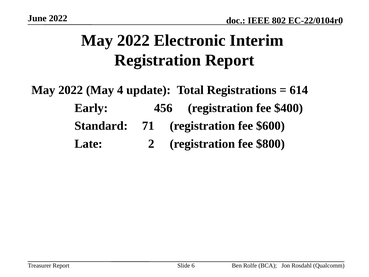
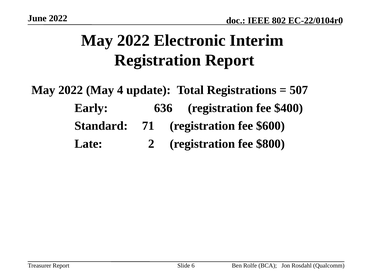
614: 614 -> 507
456: 456 -> 636
